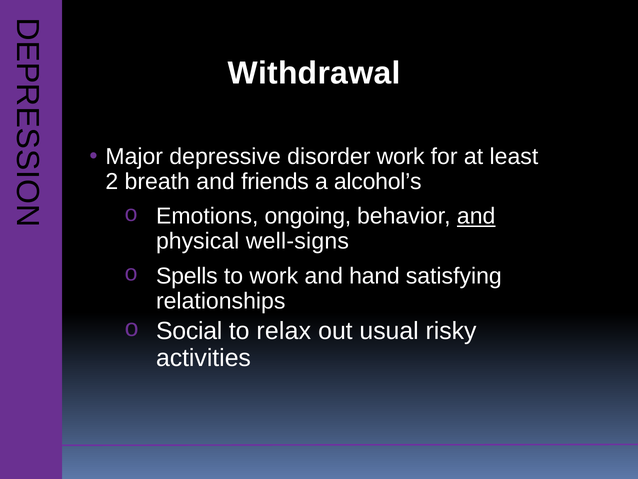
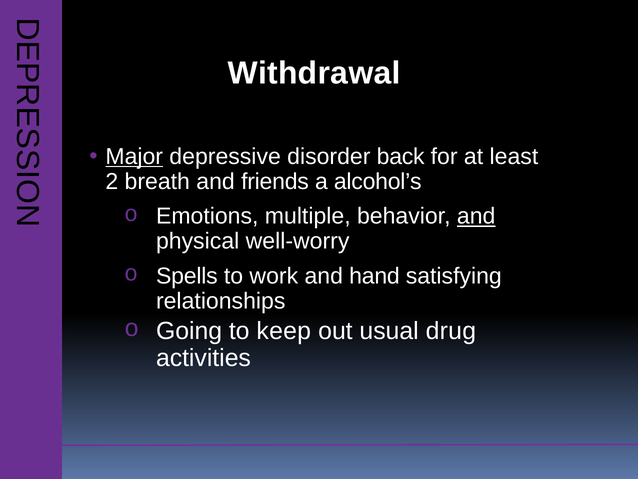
Major underline: none -> present
disorder work: work -> back
ongoing: ongoing -> multiple
well-signs: well-signs -> well-worry
Social: Social -> Going
relax: relax -> keep
risky: risky -> drug
